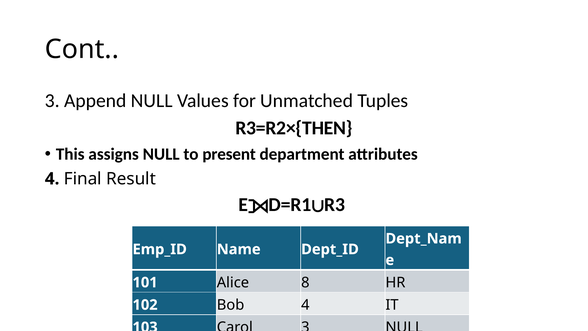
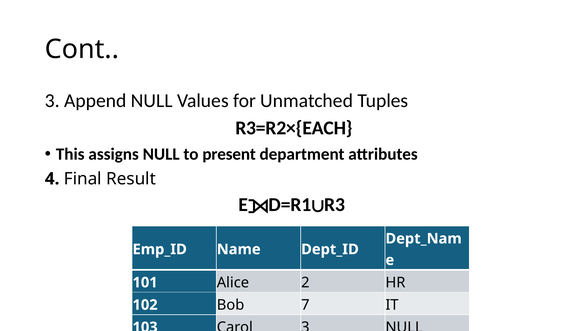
R3=R2×{THEN: R3=R2×{THEN -> R3=R2×{EACH
8: 8 -> 2
Bob 4: 4 -> 7
